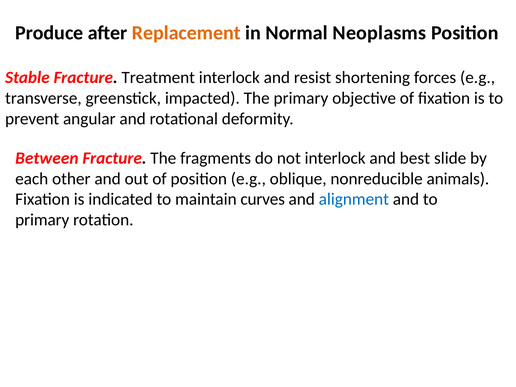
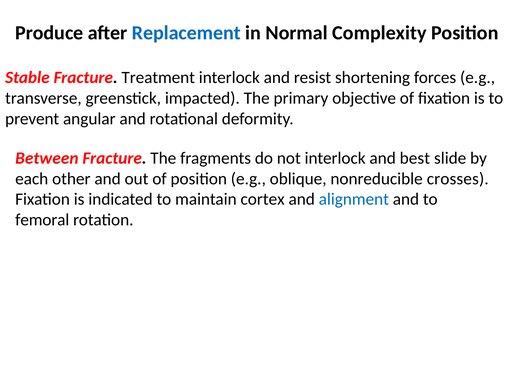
Replacement colour: orange -> blue
Neoplasms: Neoplasms -> Complexity
animals: animals -> crosses
curves: curves -> cortex
primary at (42, 220): primary -> femoral
